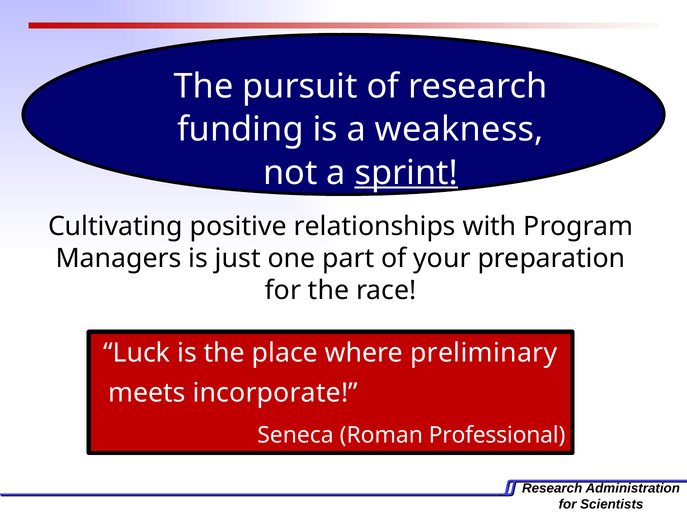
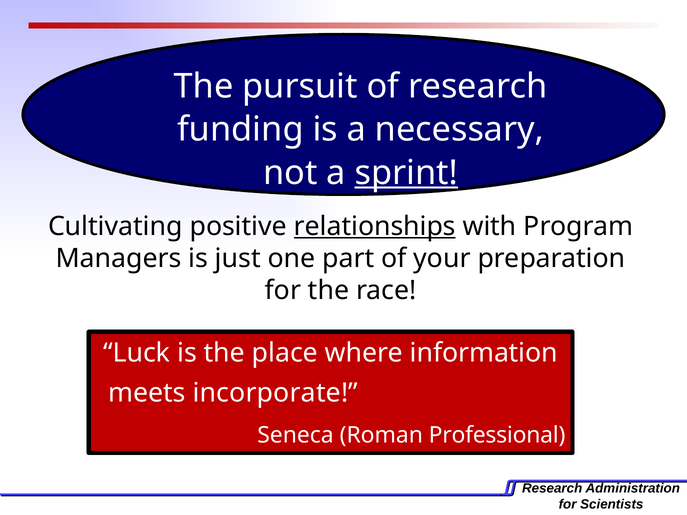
weakness: weakness -> necessary
relationships underline: none -> present
preliminary: preliminary -> information
